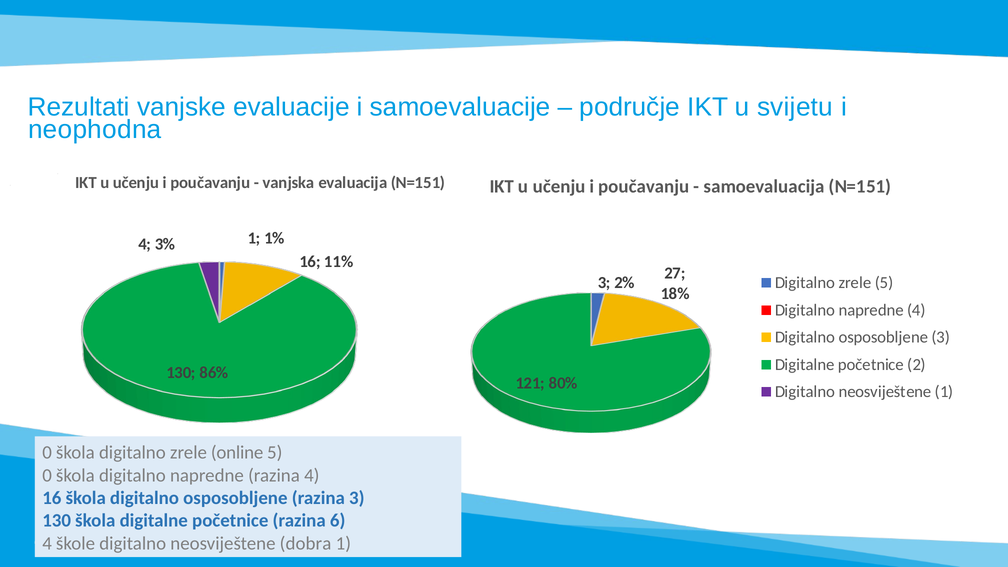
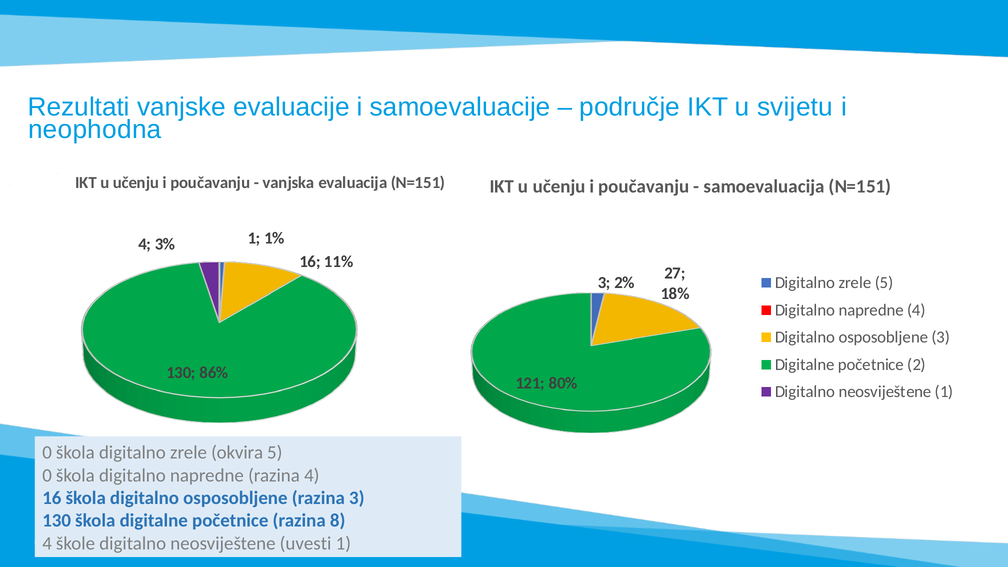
online: online -> okvira
6: 6 -> 8
dobra: dobra -> uvesti
